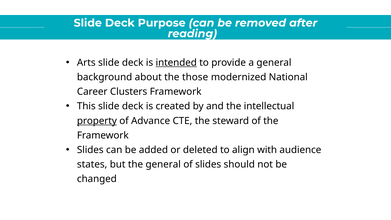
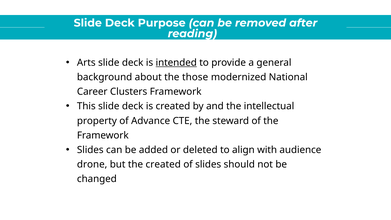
property underline: present -> none
states: states -> drone
the general: general -> created
